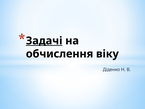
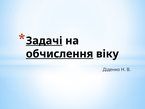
обчислення underline: none -> present
